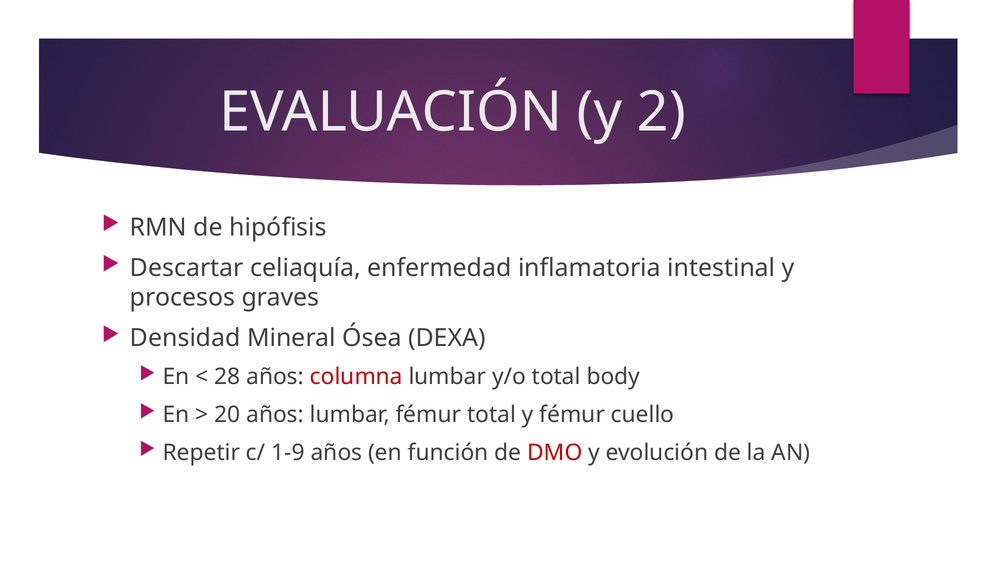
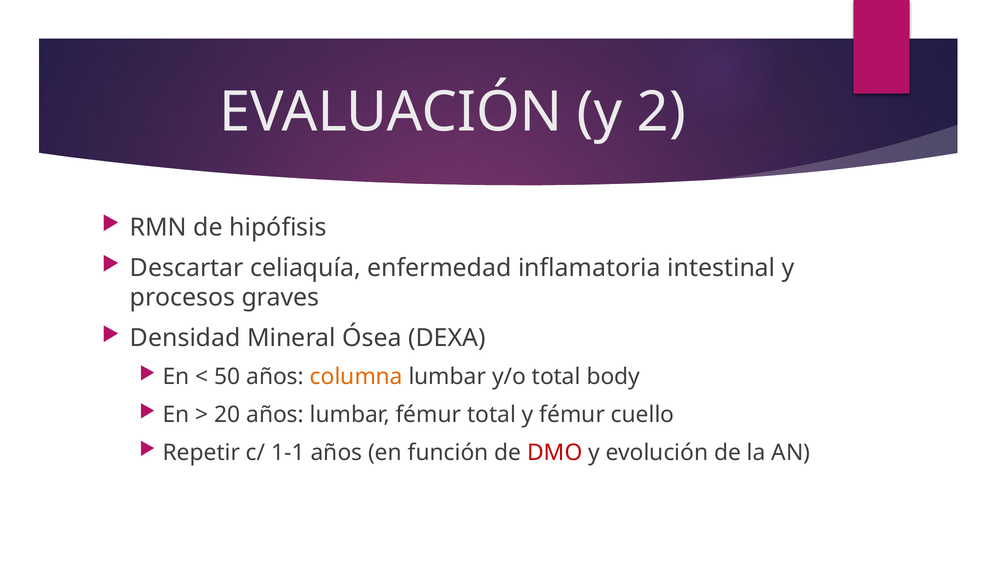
28: 28 -> 50
columna colour: red -> orange
1-9: 1-9 -> 1-1
